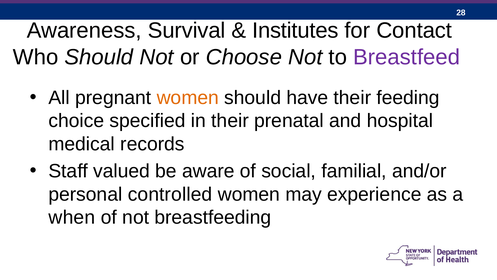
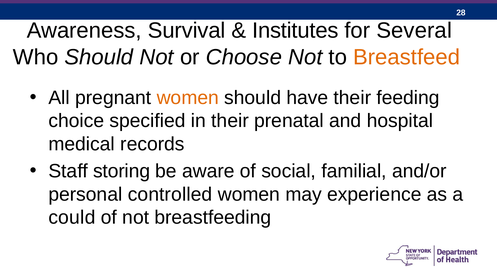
Contact: Contact -> Several
Breastfeed colour: purple -> orange
valued: valued -> storing
when: when -> could
